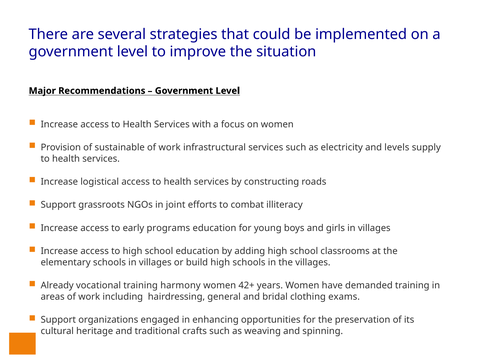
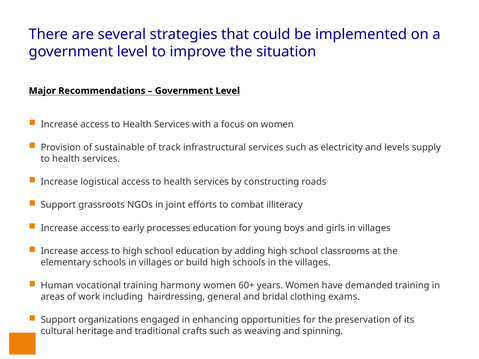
sustainable of work: work -> track
programs: programs -> processes
Already: Already -> Human
42+: 42+ -> 60+
